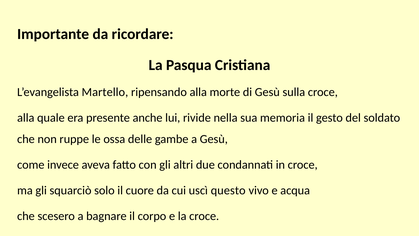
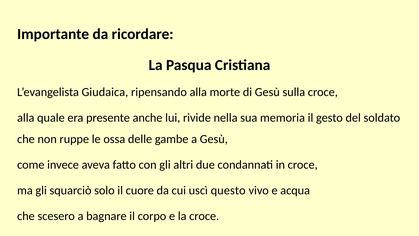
Martello: Martello -> Giudaica
